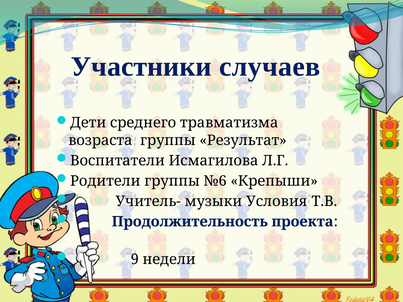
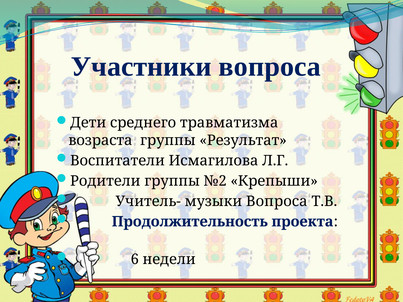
Участники случаев: случаев -> вопроса
№6: №6 -> №2
музыки Условия: Условия -> Вопроса
9: 9 -> 6
